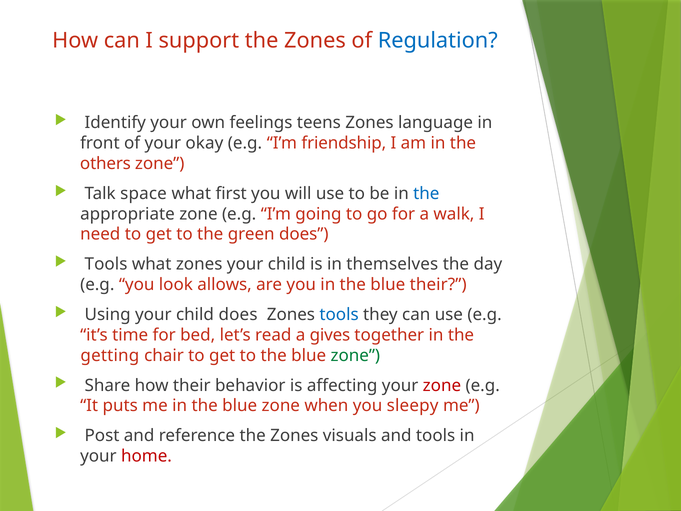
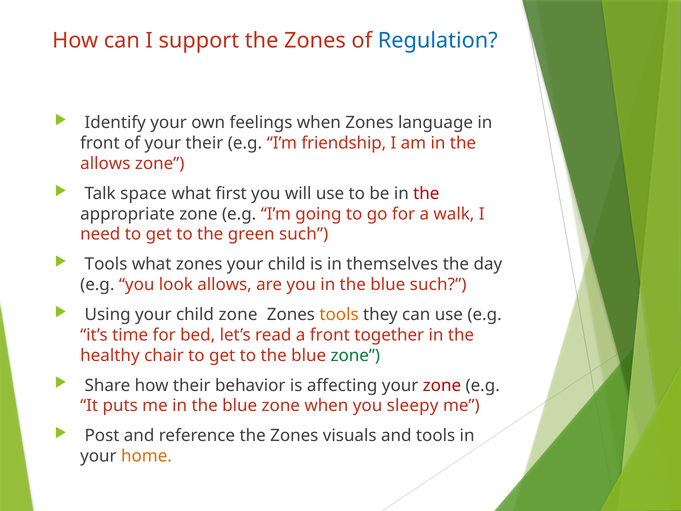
feelings teens: teens -> when
your okay: okay -> their
others at (105, 164): others -> allows
the at (426, 193) colour: blue -> red
green does: does -> such
blue their: their -> such
child does: does -> zone
tools at (339, 314) colour: blue -> orange
a gives: gives -> front
getting: getting -> healthy
home colour: red -> orange
